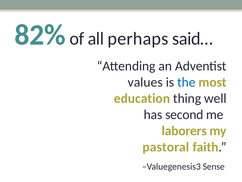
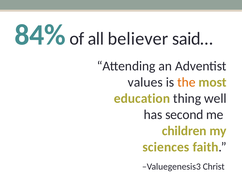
82%: 82% -> 84%
perhaps: perhaps -> believer
the colour: blue -> orange
laborers: laborers -> children
pastoral: pastoral -> sciences
Sense: Sense -> Christ
